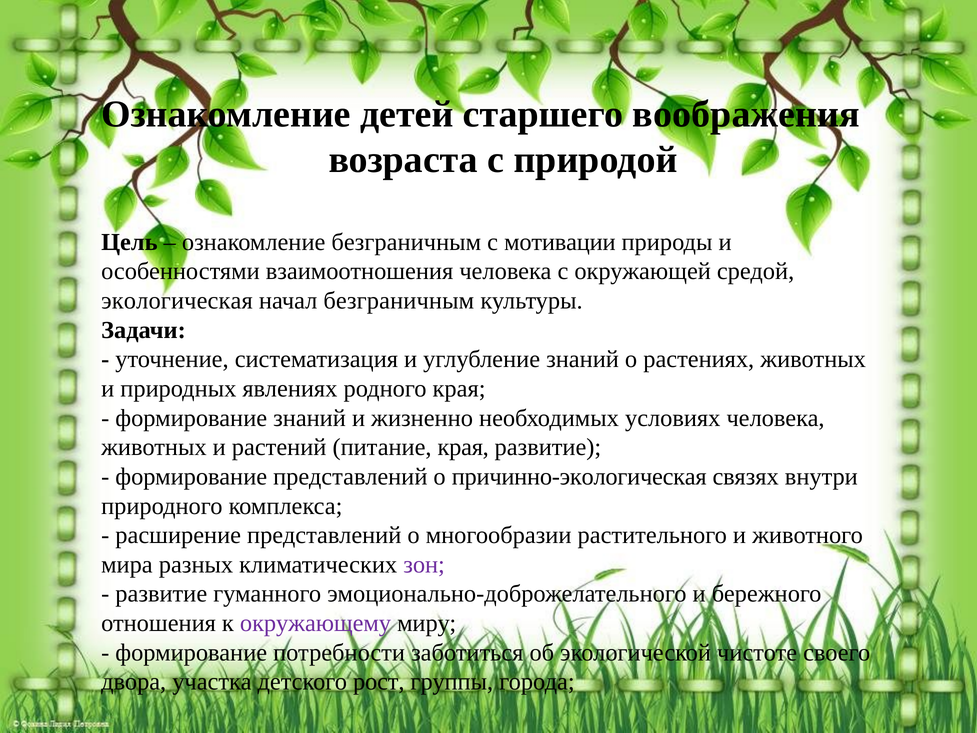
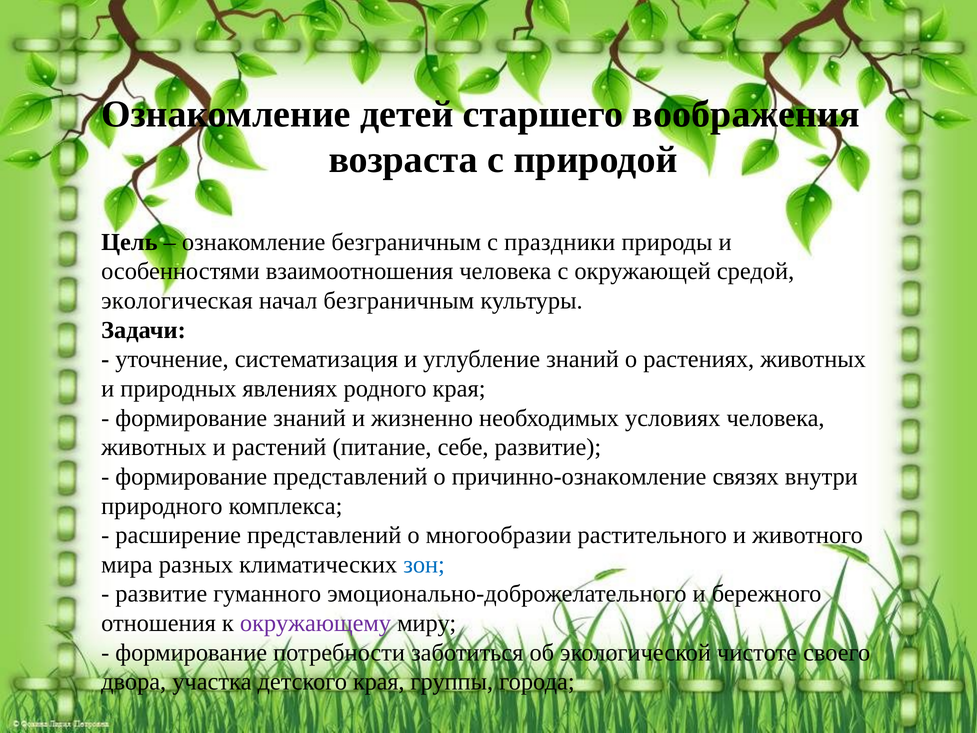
мотивации: мотивации -> праздники
питание края: края -> себе
причинно-экологическая: причинно-экологическая -> причинно-ознакомление
зон colour: purple -> blue
детского рост: рост -> края
